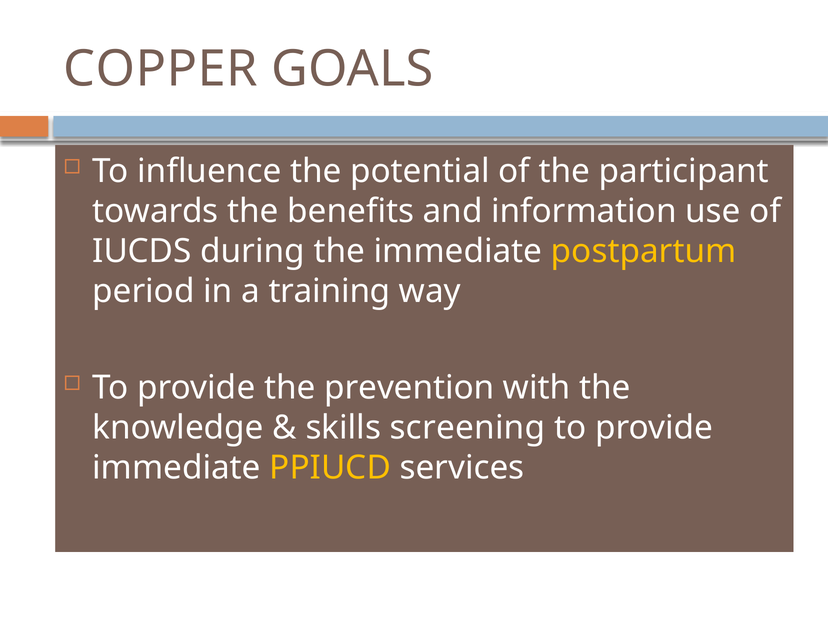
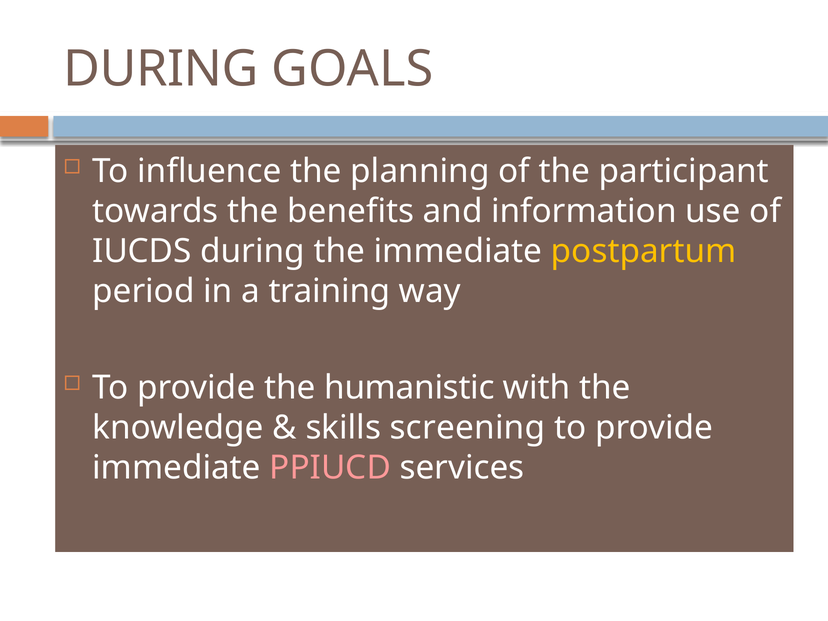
COPPER at (161, 69): COPPER -> DURING
potential: potential -> planning
prevention: prevention -> humanistic
PPIUCD colour: yellow -> pink
